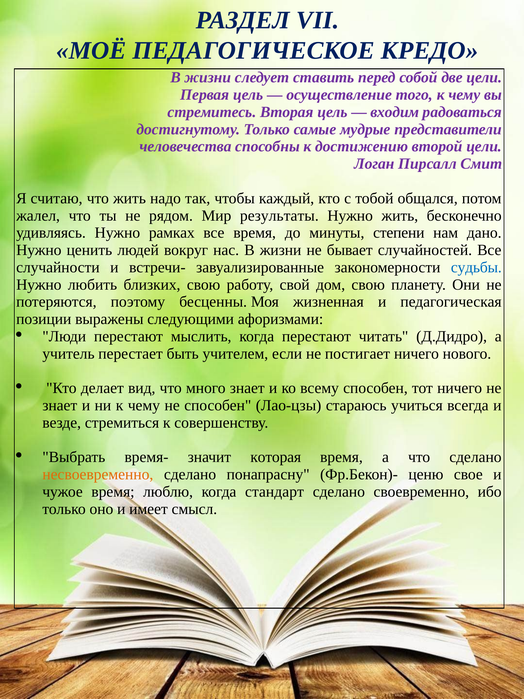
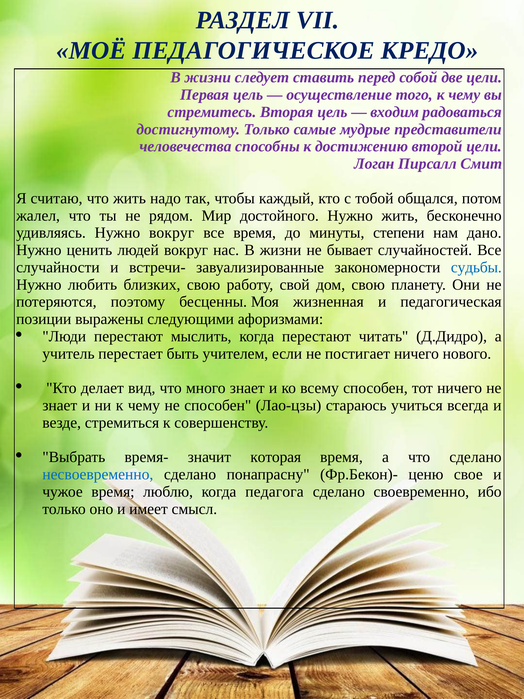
результаты: результаты -> достойного
Нужно рамках: рамках -> вокруг
несвоевременно colour: orange -> blue
стандарт: стандарт -> педагога
